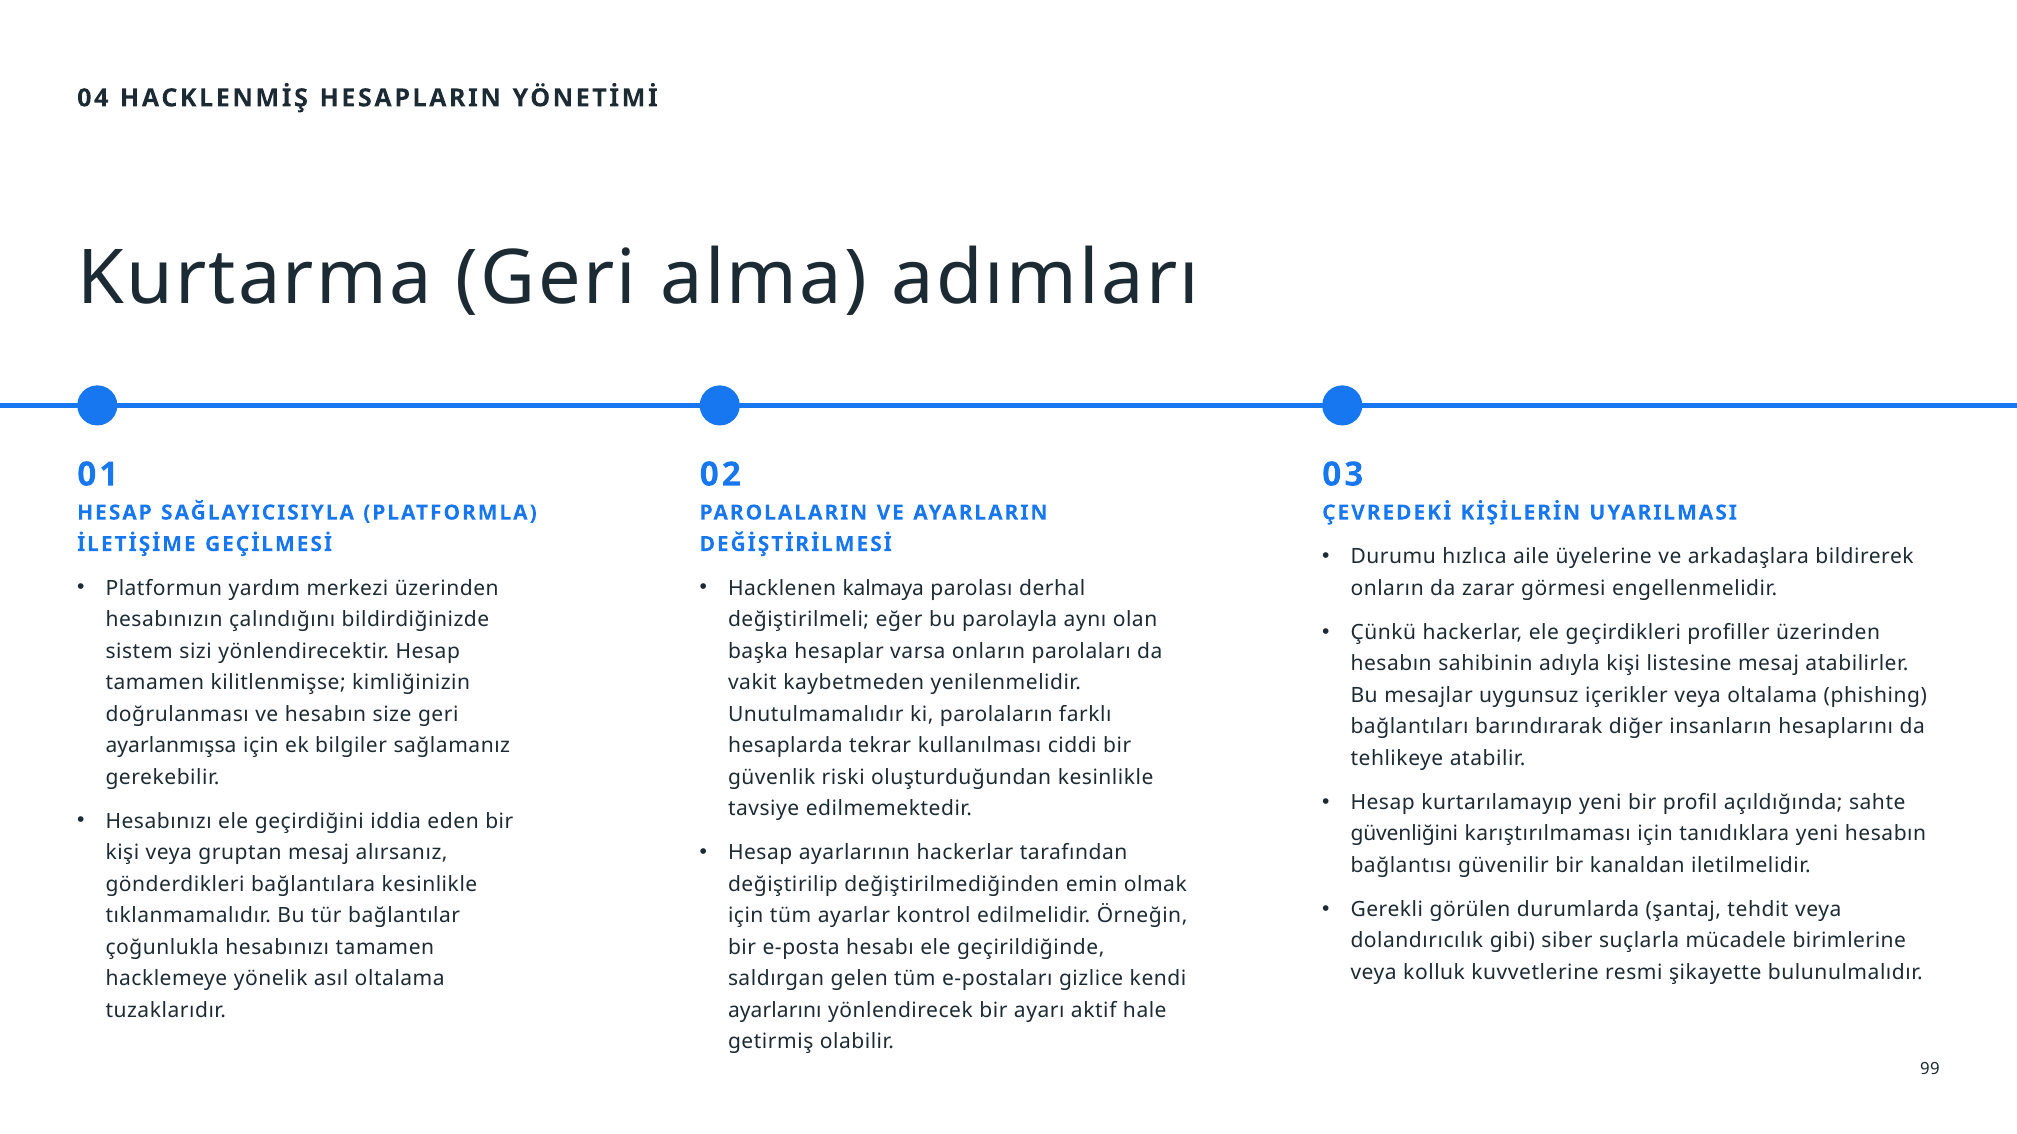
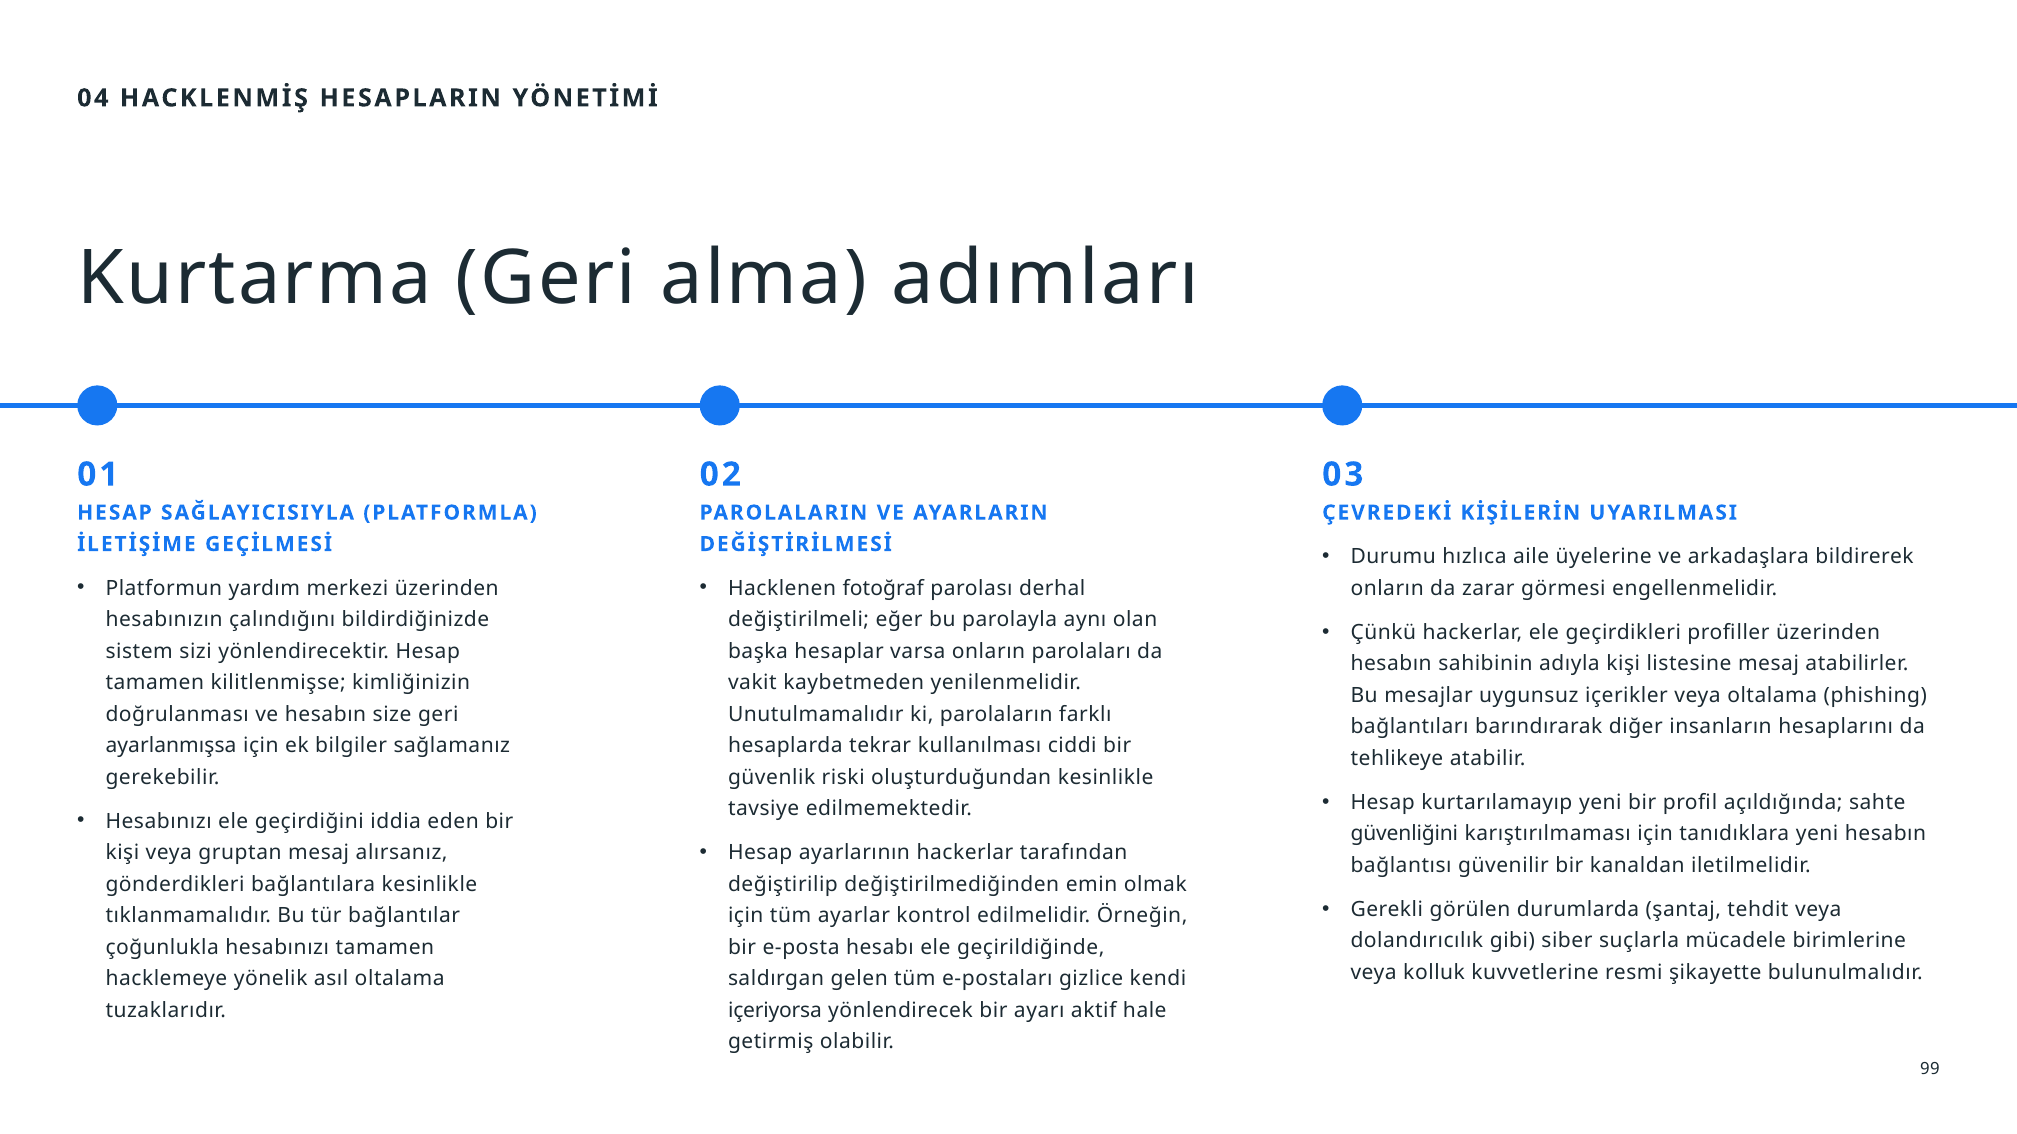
kalmaya: kalmaya -> fotoğraf
ayarlarını: ayarlarını -> içeriyorsa
